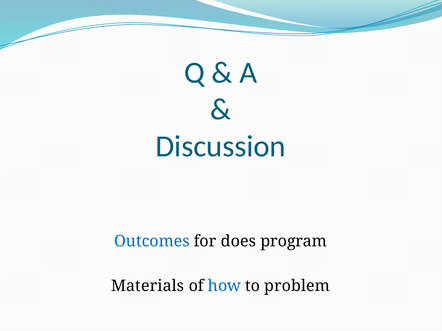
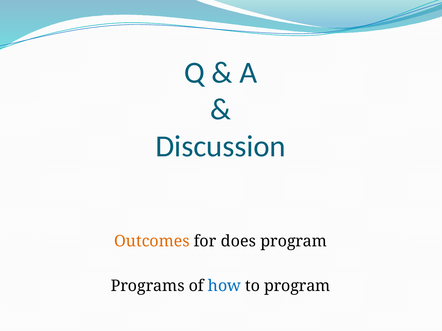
Outcomes colour: blue -> orange
Materials: Materials -> Programs
to problem: problem -> program
